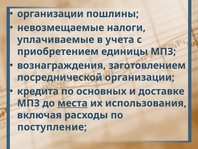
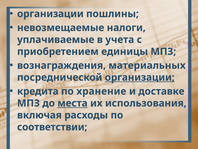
заготовлением: заготовлением -> материальных
организации at (140, 77) underline: none -> present
основных: основных -> хранение
поступление: поступление -> соответствии
